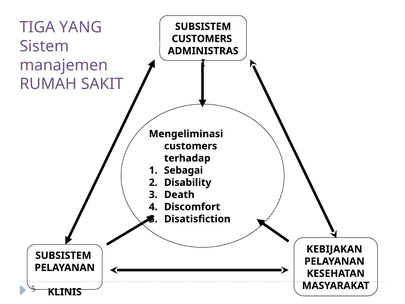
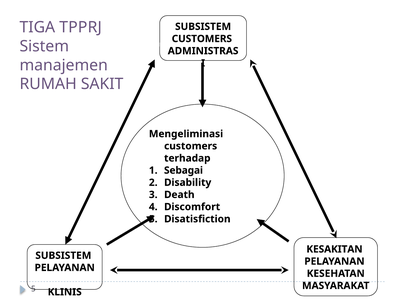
YANG: YANG -> TPPRJ
KEBIJAKAN: KEBIJAKAN -> KESAKITAN
